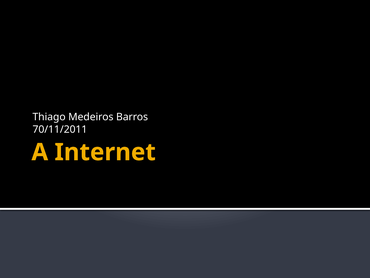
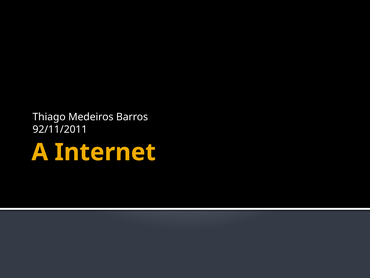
70/11/2011: 70/11/2011 -> 92/11/2011
